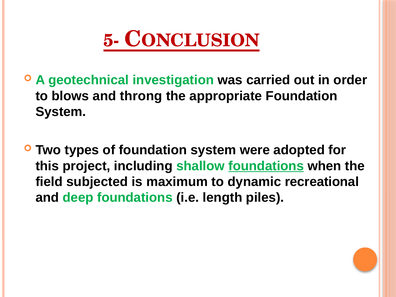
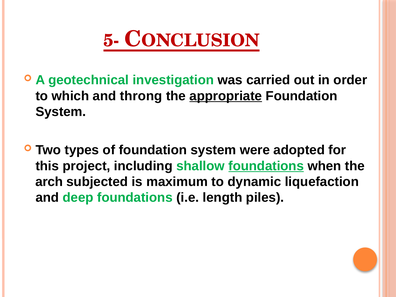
blows: blows -> which
appropriate underline: none -> present
field: field -> arch
recreational: recreational -> liquefaction
